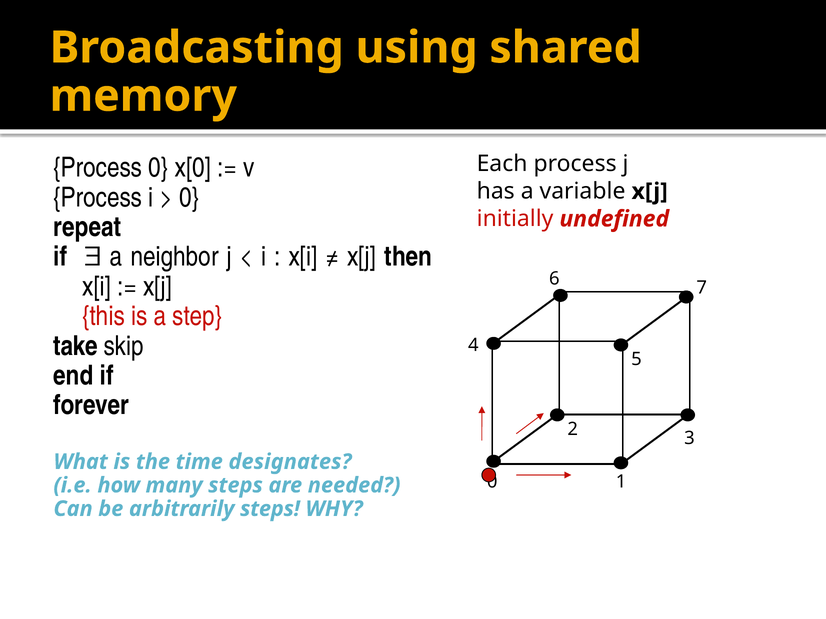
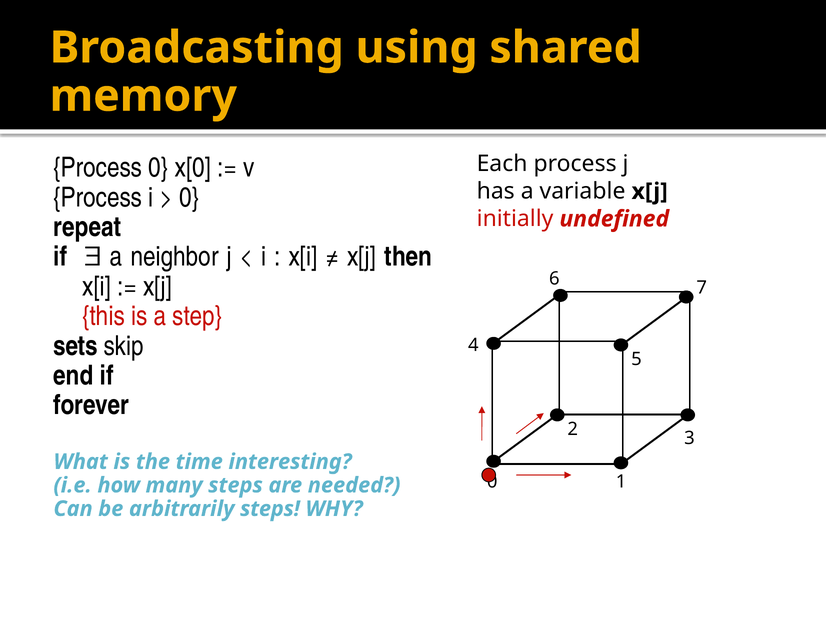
take: take -> sets
designates: designates -> interesting
